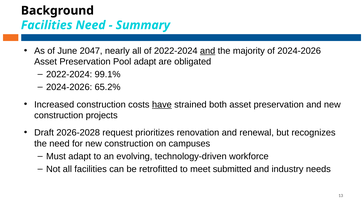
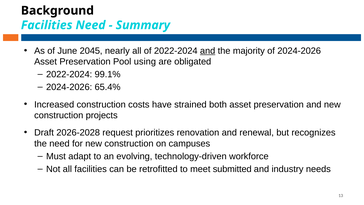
2047: 2047 -> 2045
Pool adapt: adapt -> using
65.2%: 65.2% -> 65.4%
have underline: present -> none
